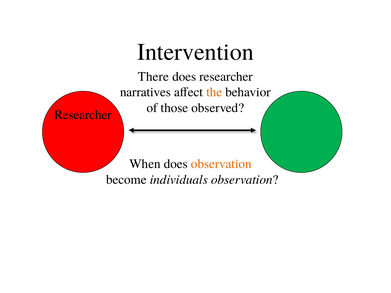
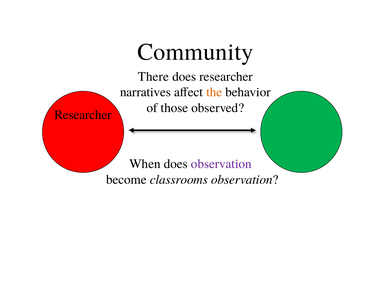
Intervention: Intervention -> Community
observation at (221, 164) colour: orange -> purple
individuals: individuals -> classrooms
